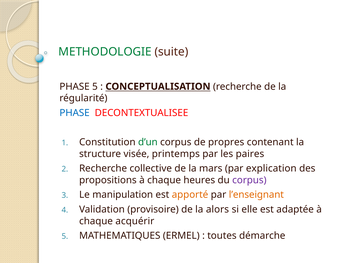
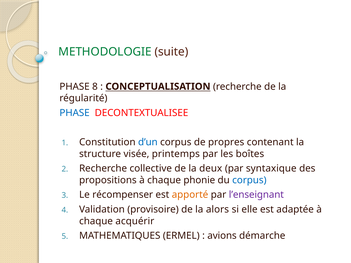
PHASE 5: 5 -> 8
d’un colour: green -> blue
paires: paires -> boîtes
mars: mars -> deux
explication: explication -> syntaxique
heures: heures -> phonie
corpus at (249, 180) colour: purple -> blue
manipulation: manipulation -> récompenser
l’enseignant colour: orange -> purple
toutes: toutes -> avions
